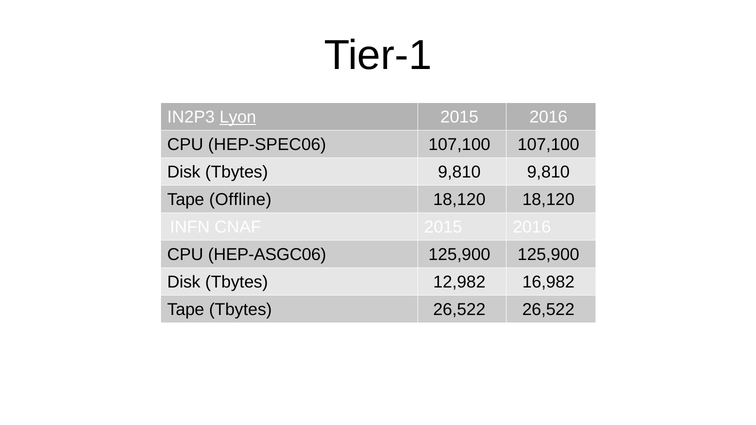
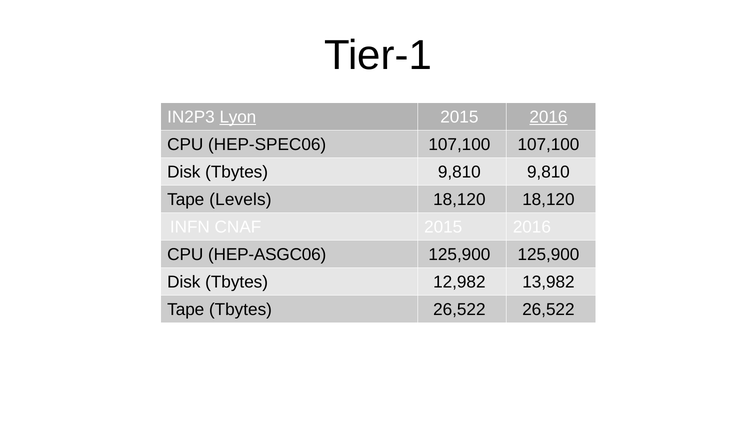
2016 at (548, 117) underline: none -> present
Offline: Offline -> Levels
16,982: 16,982 -> 13,982
